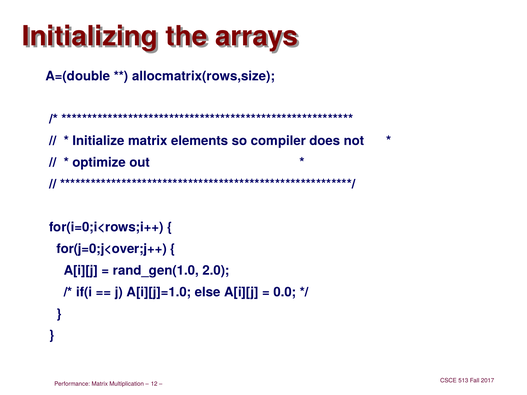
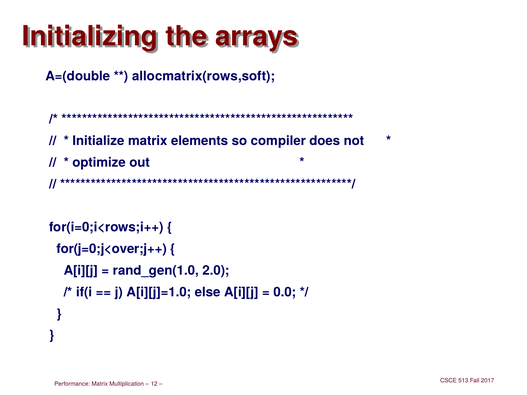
allocmatrix(rows,size: allocmatrix(rows,size -> allocmatrix(rows,soft
